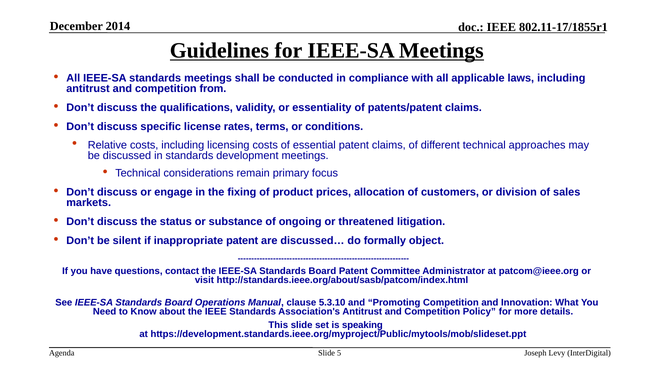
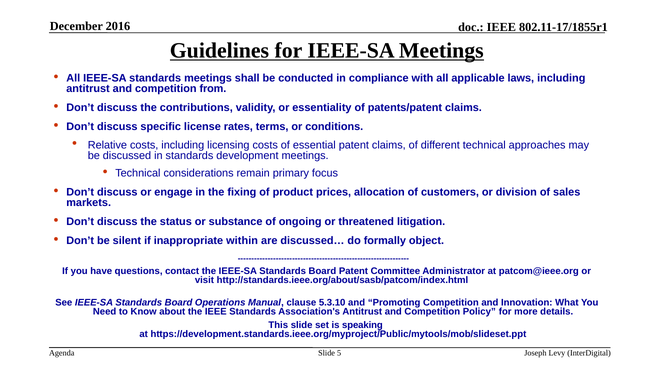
2014: 2014 -> 2016
qualifications: qualifications -> contributions
inappropriate patent: patent -> within
